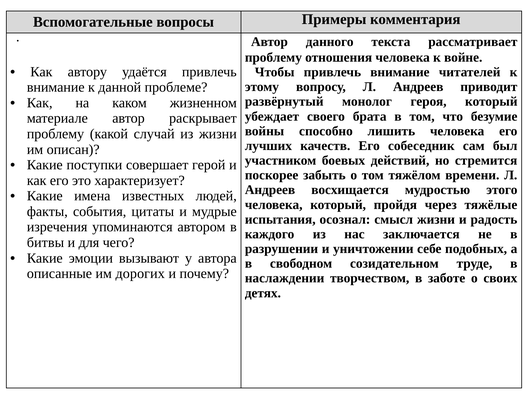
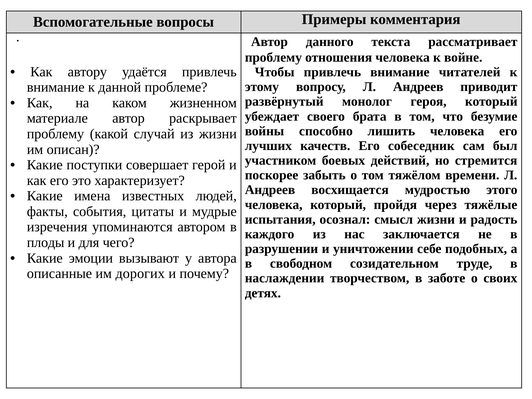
битвы: битвы -> плоды
